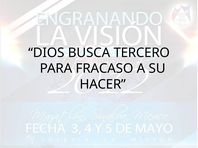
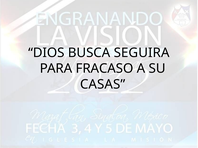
TERCERO: TERCERO -> SEGUIRA
HACER: HACER -> CASAS
